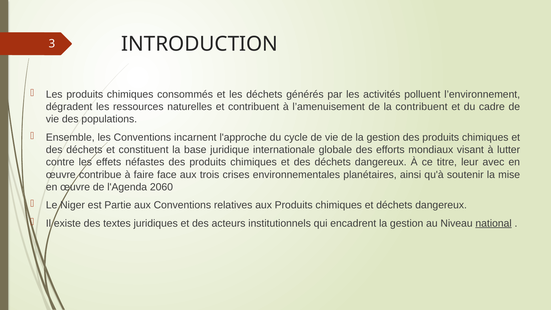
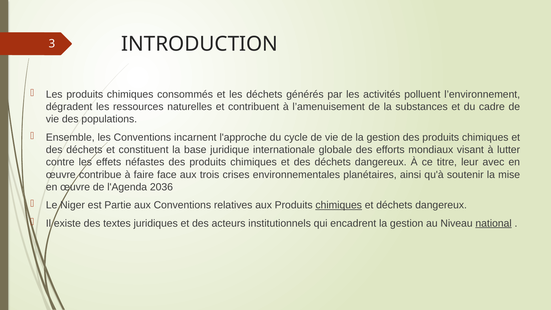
la contribuent: contribuent -> substances
2060: 2060 -> 2036
chimiques at (339, 205) underline: none -> present
